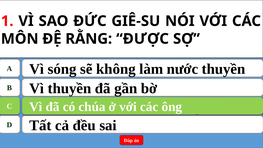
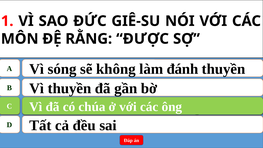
nước: nước -> đánh
